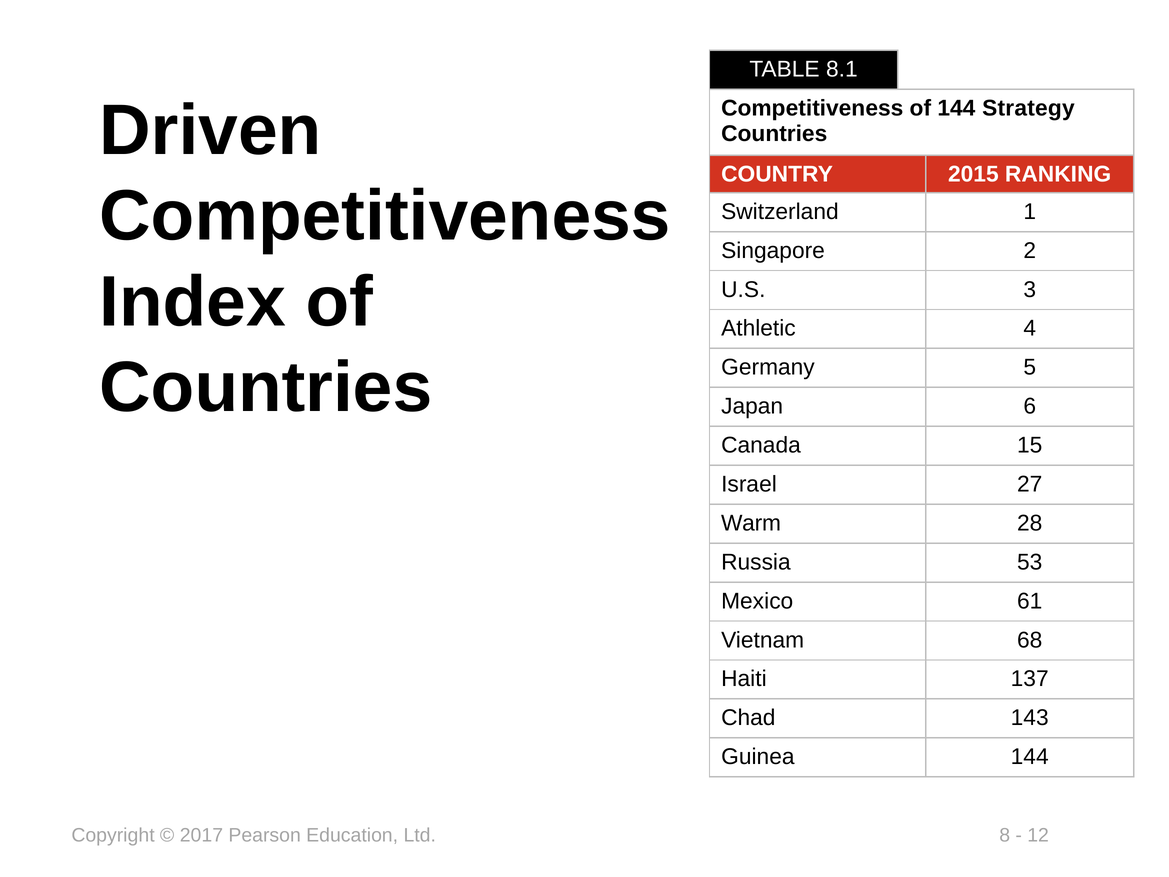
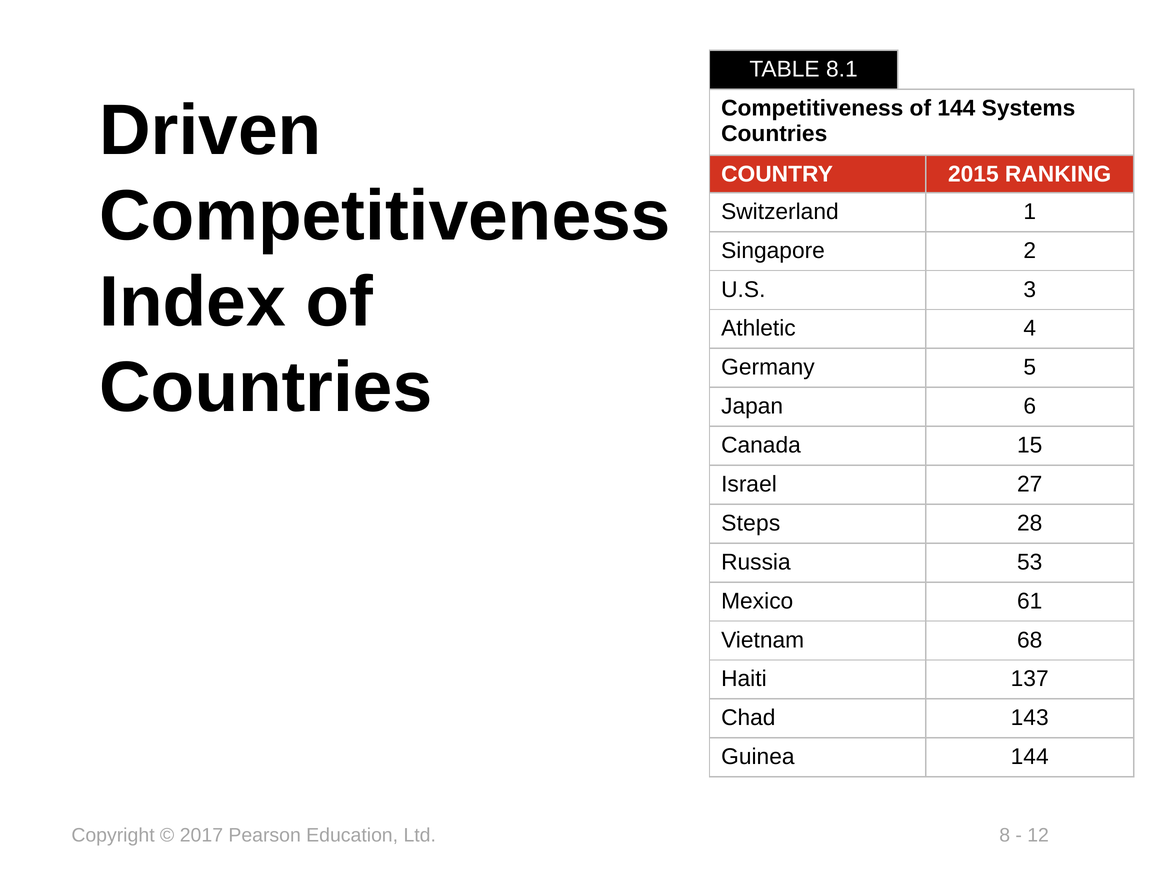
Strategy: Strategy -> Systems
Warm: Warm -> Steps
